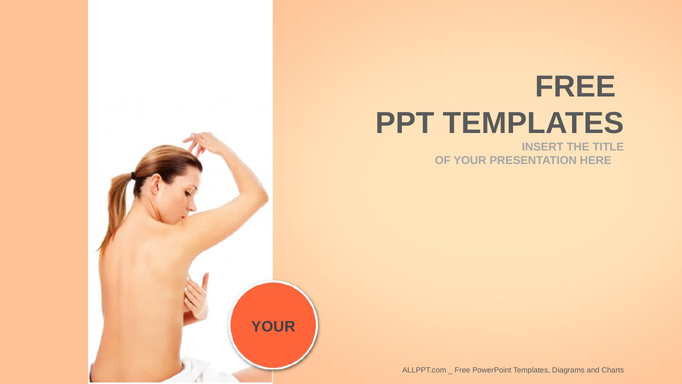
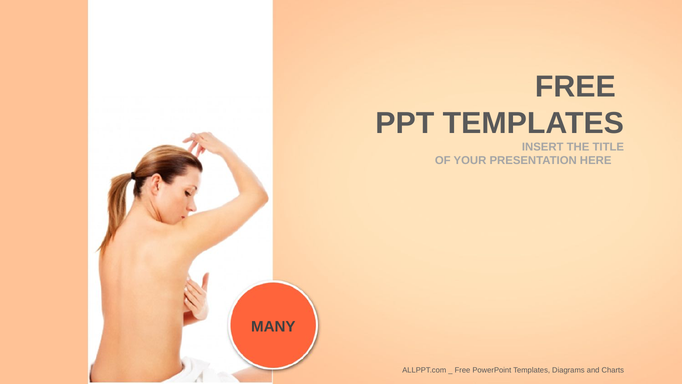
YOUR at (273, 326): YOUR -> MANY
